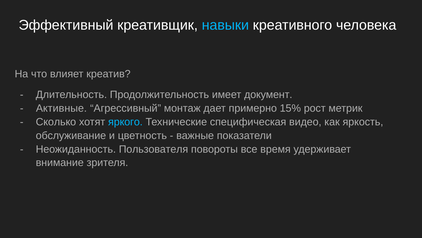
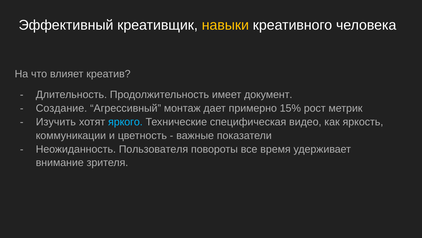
навыки colour: light blue -> yellow
Активные: Активные -> Создание
Сколько: Сколько -> Изучить
обслуживание: обслуживание -> коммуникации
